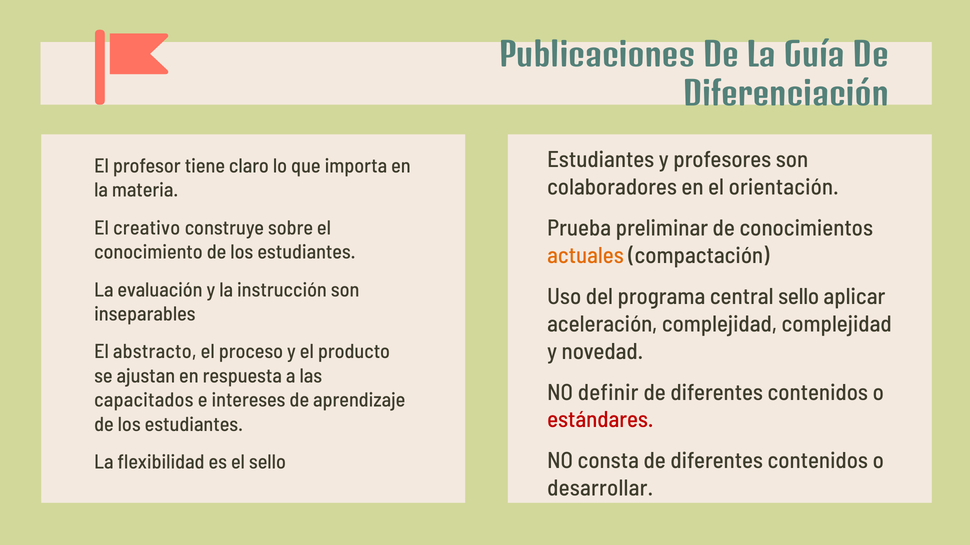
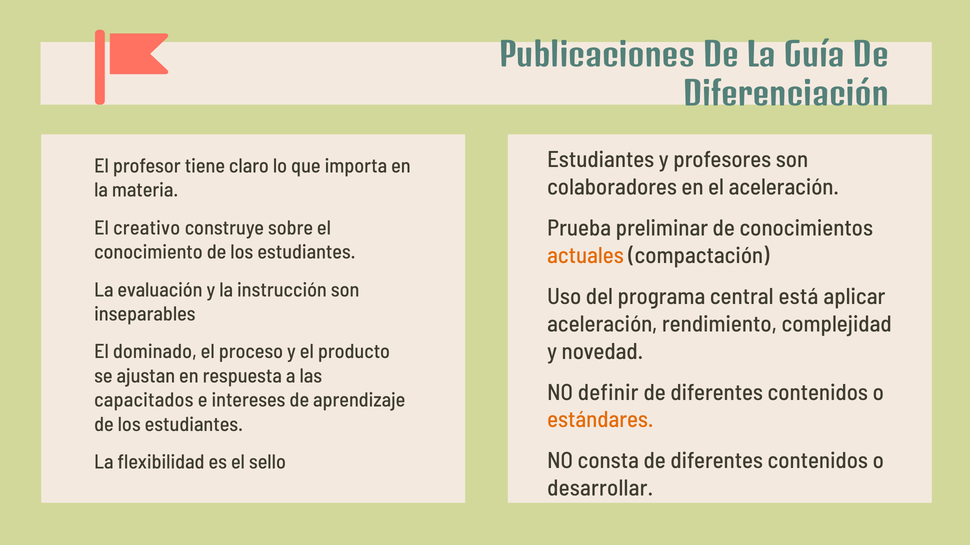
el orientación: orientación -> aceleración
central sello: sello -> está
aceleración complejidad: complejidad -> rendimiento
abstracto: abstracto -> dominado
estándares colour: red -> orange
